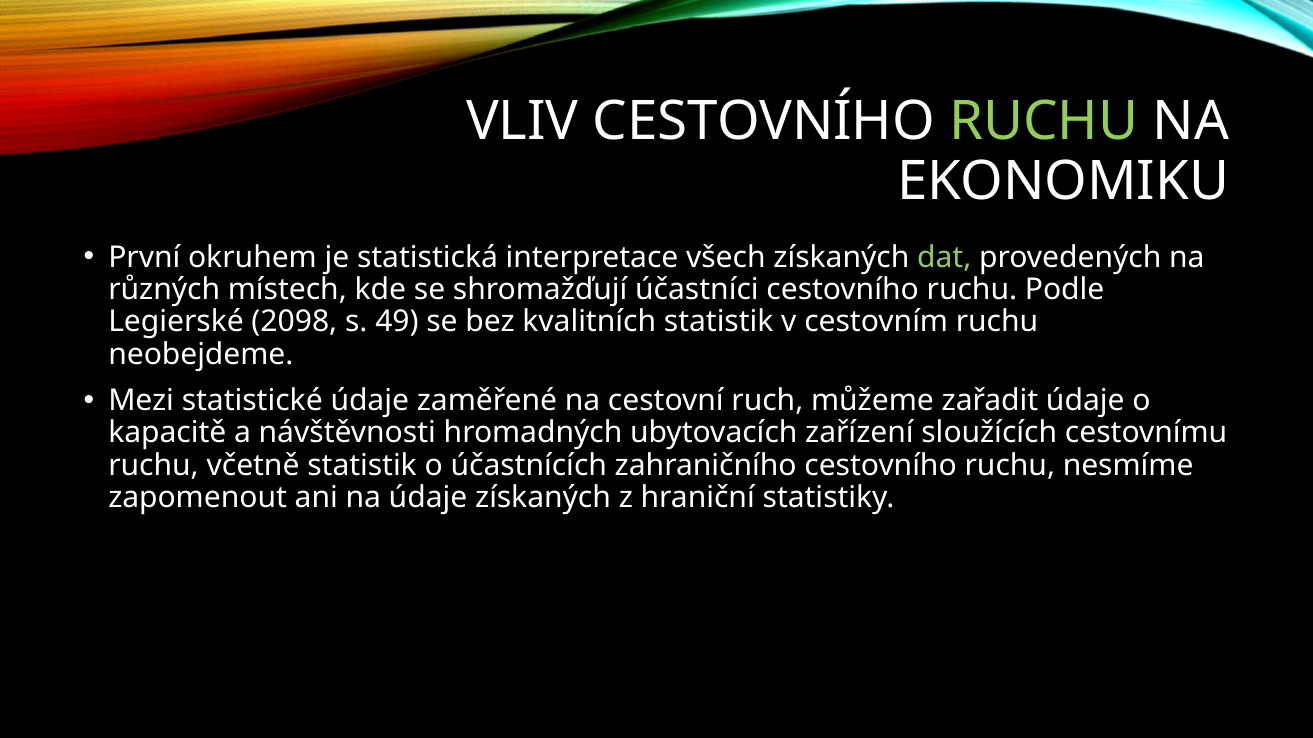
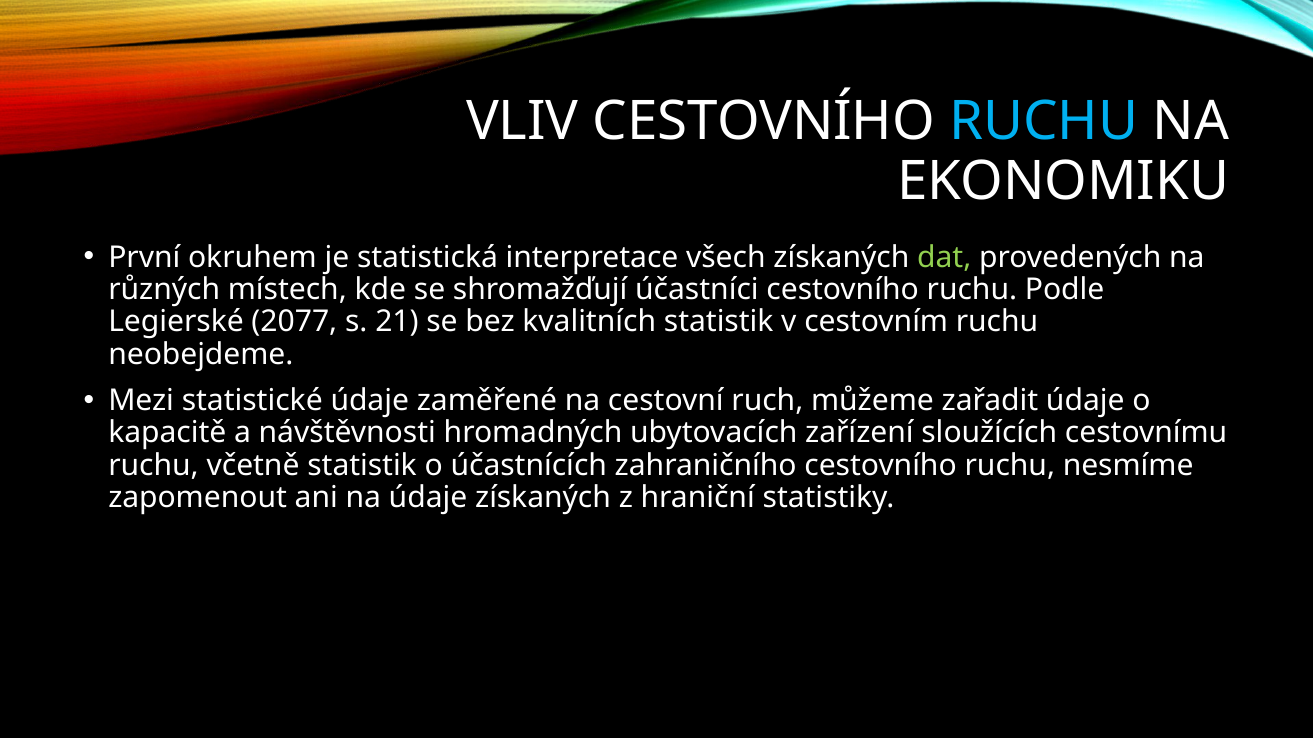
RUCHU at (1044, 122) colour: light green -> light blue
2098: 2098 -> 2077
49: 49 -> 21
